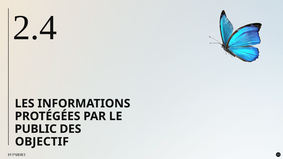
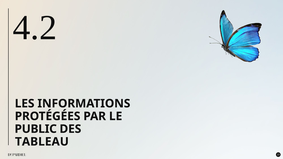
2.4: 2.4 -> 4.2
OBJECTIF: OBJECTIF -> TABLEAU
